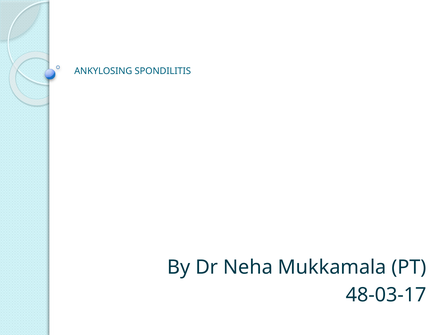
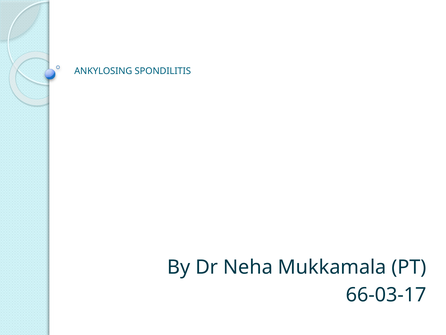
48-03-17: 48-03-17 -> 66-03-17
